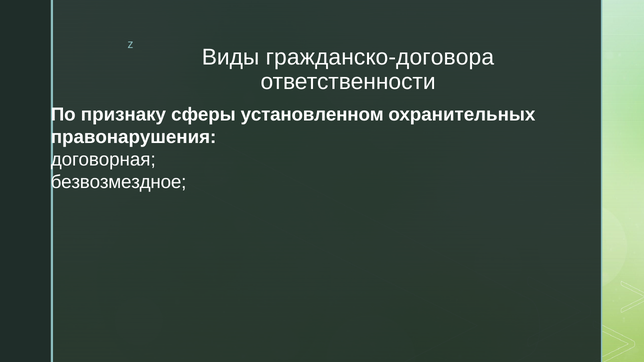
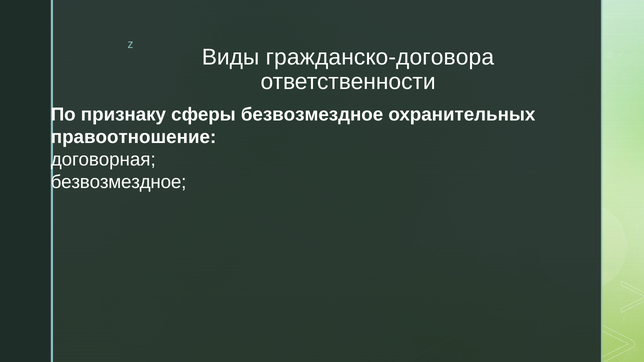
сферы установленном: установленном -> безвозмездное
правонарушения: правонарушения -> правоотношение
